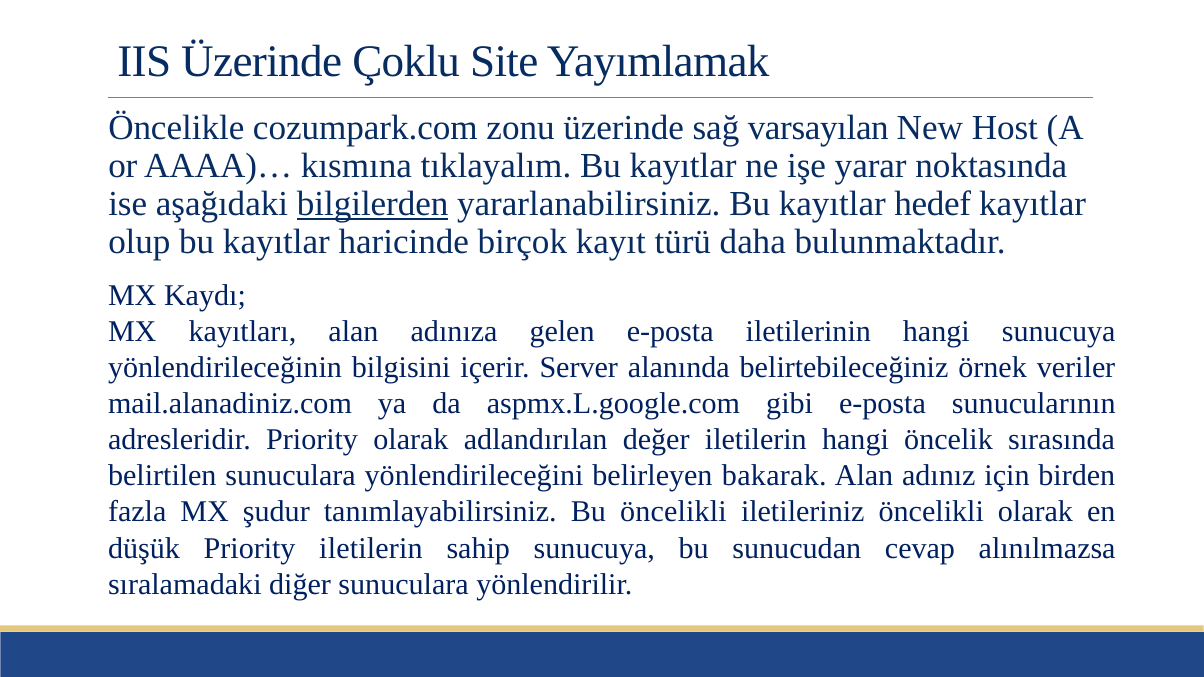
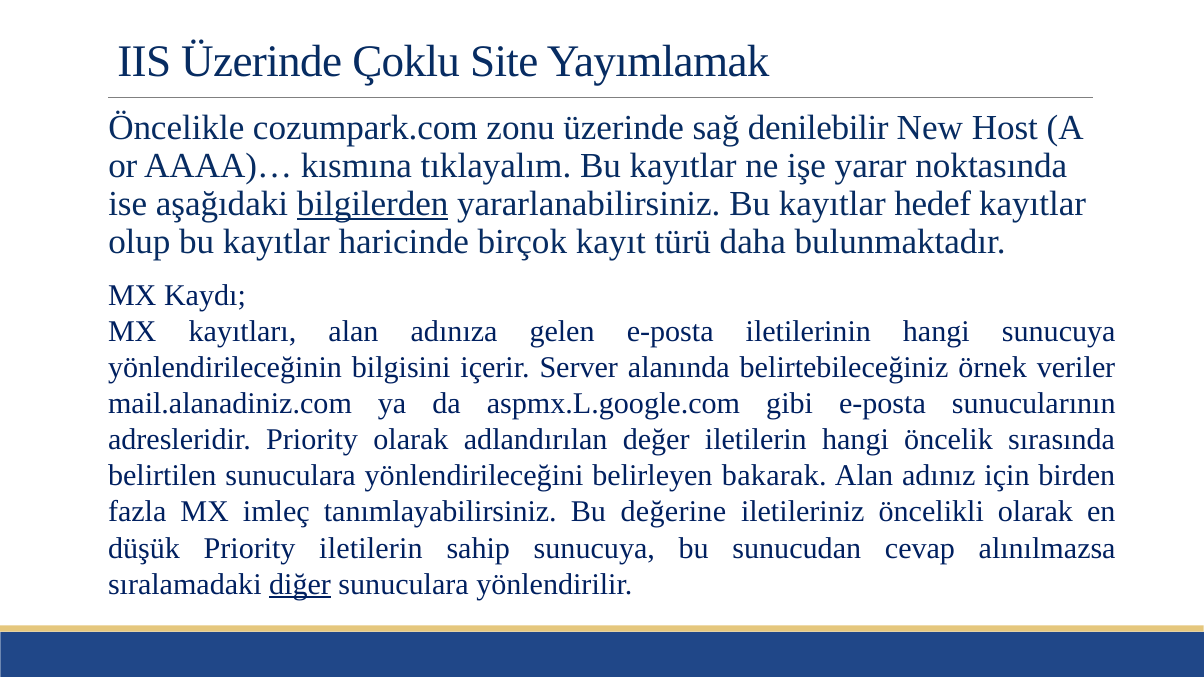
varsayılan: varsayılan -> denilebilir
şudur: şudur -> imleç
Bu öncelikli: öncelikli -> değerine
diğer underline: none -> present
